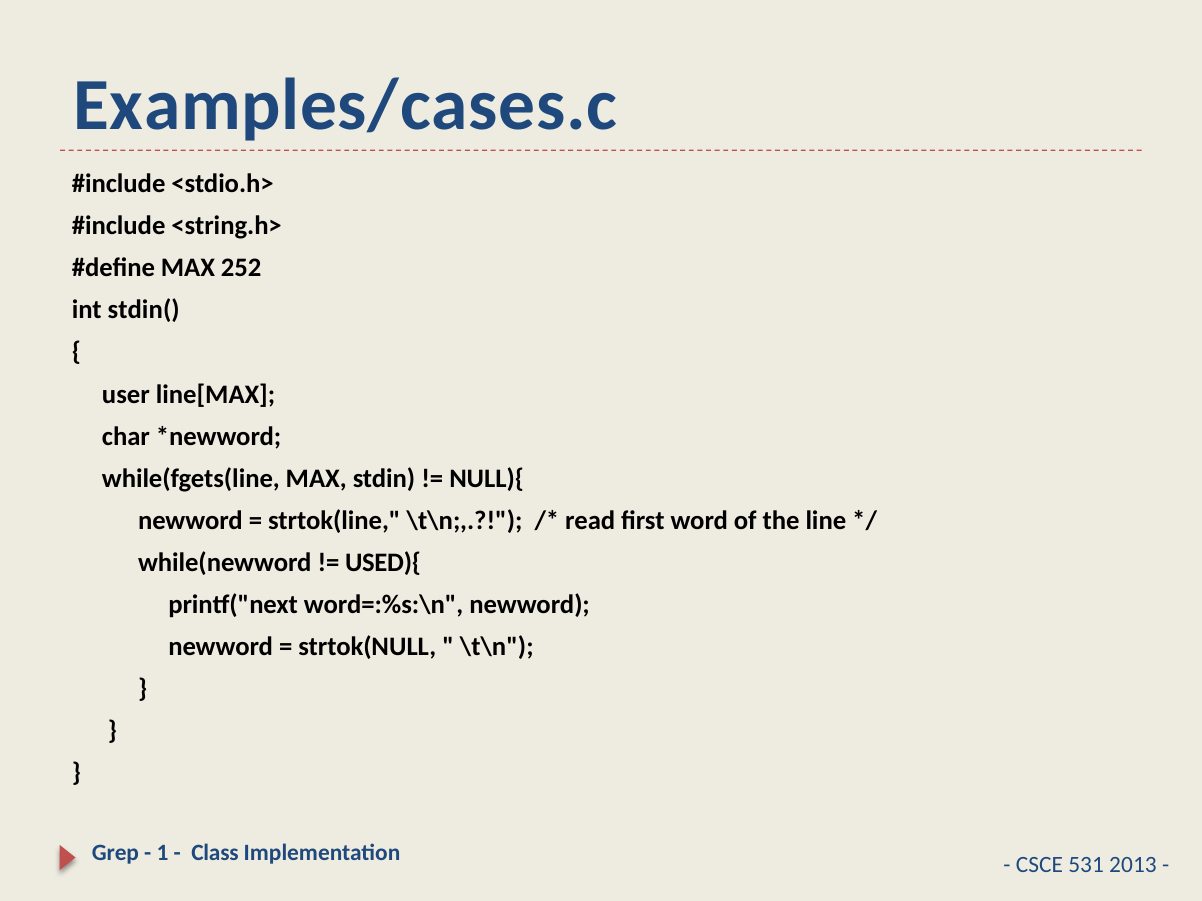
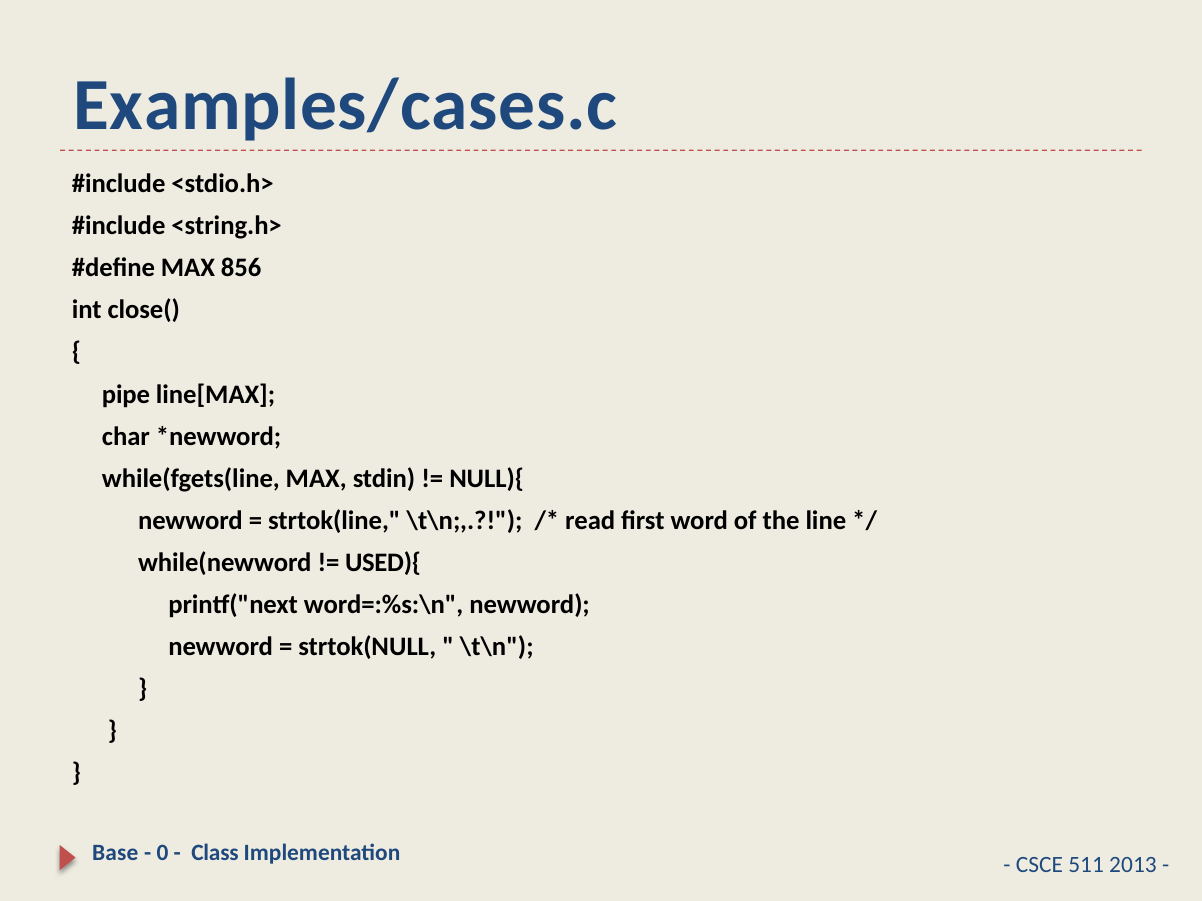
252: 252 -> 856
stdin(: stdin( -> close(
user: user -> pipe
Grep: Grep -> Base
1: 1 -> 0
531: 531 -> 511
